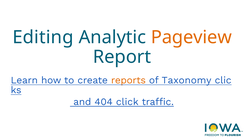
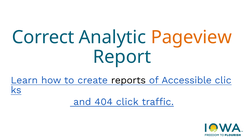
Editing: Editing -> Correct
reports colour: orange -> black
Taxonomy: Taxonomy -> Accessible
